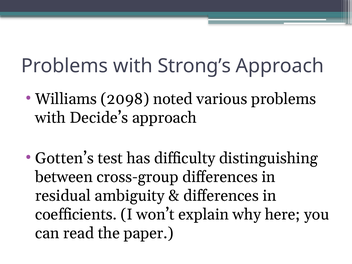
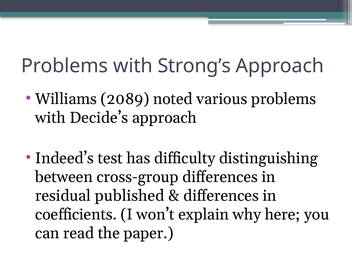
2098: 2098 -> 2089
Gotten’s: Gotten’s -> Indeed’s
ambiguity: ambiguity -> published
